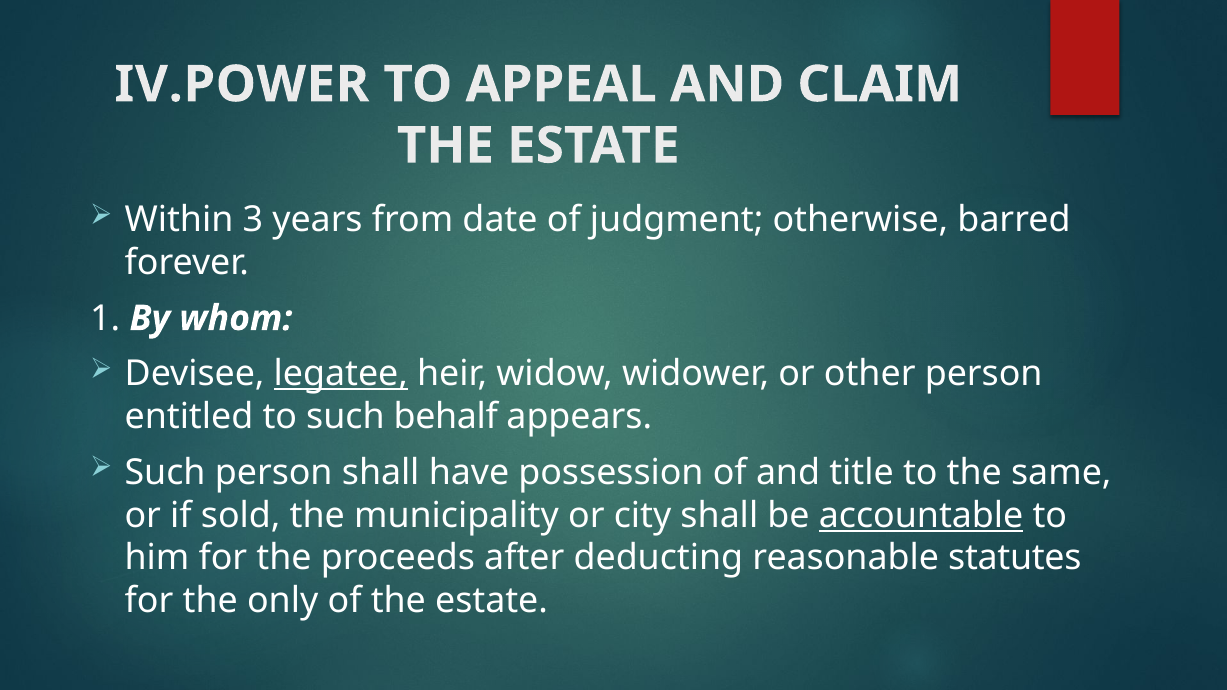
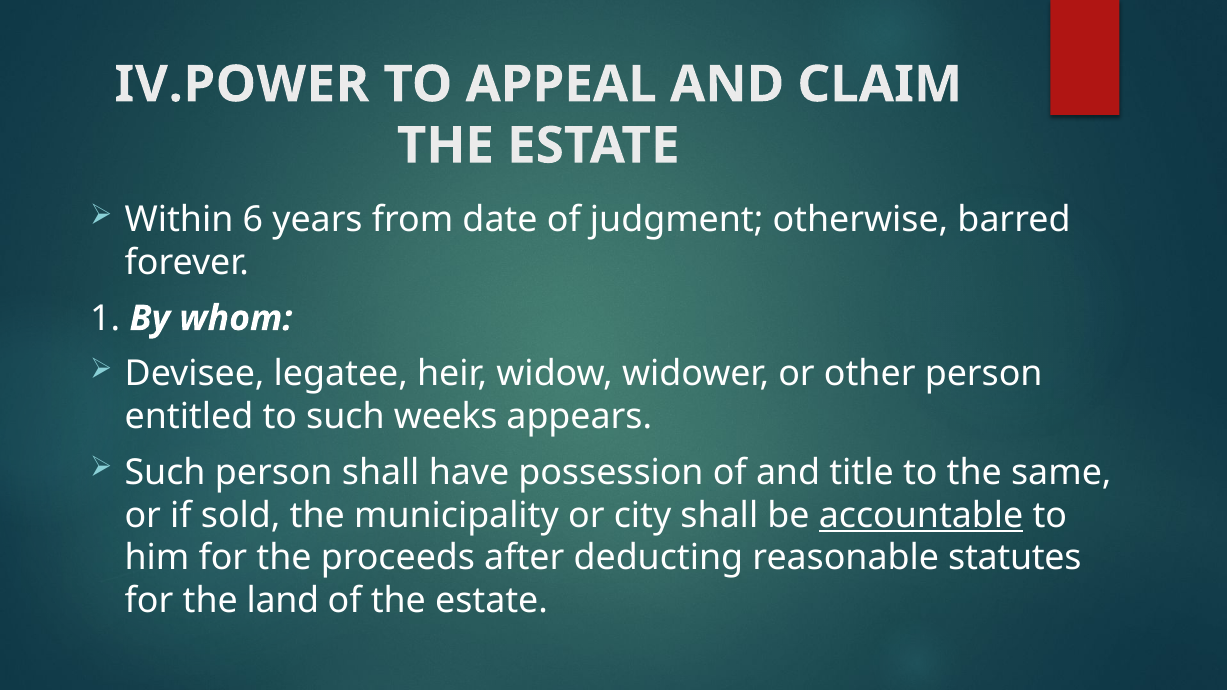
3: 3 -> 6
legatee underline: present -> none
behalf: behalf -> weeks
only: only -> land
